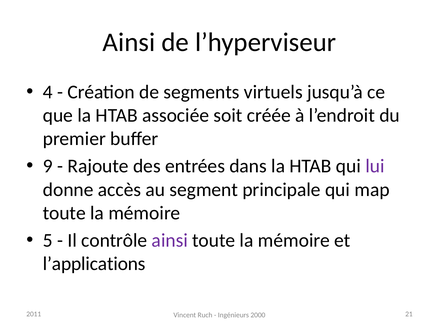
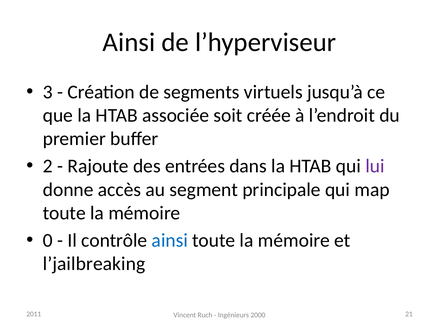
4: 4 -> 3
9: 9 -> 2
5: 5 -> 0
ainsi at (170, 241) colour: purple -> blue
l’applications: l’applications -> l’jailbreaking
